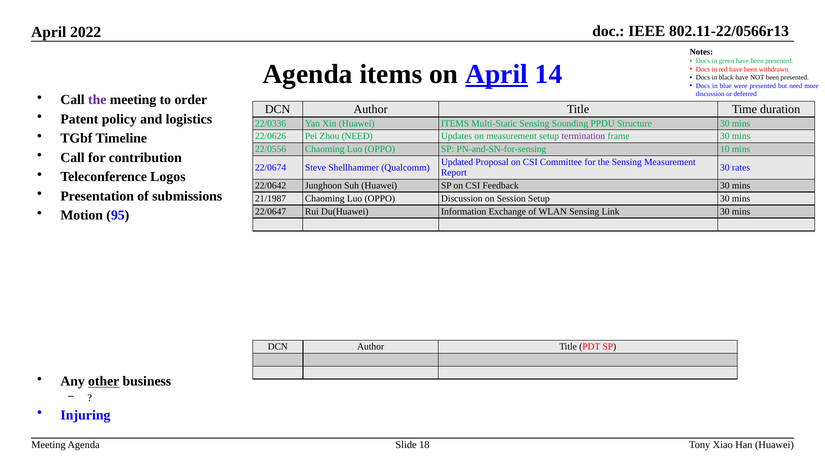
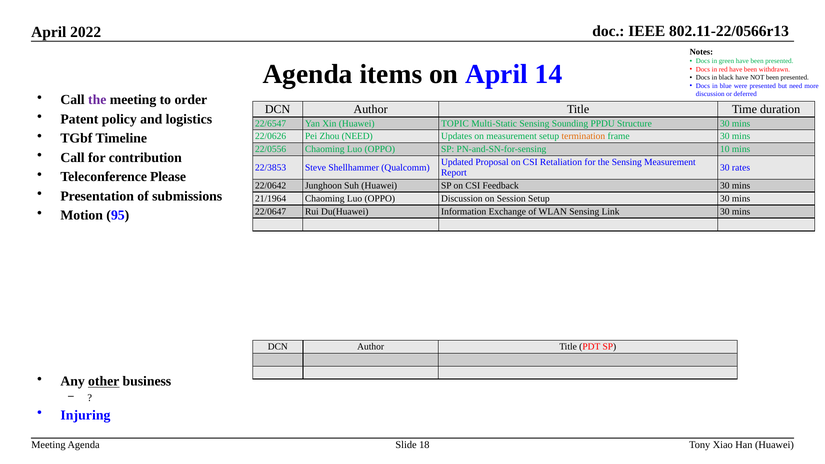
April at (497, 74) underline: present -> none
22/0336: 22/0336 -> 22/6547
Huawei ITEMS: ITEMS -> TOPIC
termination colour: purple -> orange
Committee: Committee -> Retaliation
22/0674: 22/0674 -> 22/3853
Logos: Logos -> Please
21/1987: 21/1987 -> 21/1964
